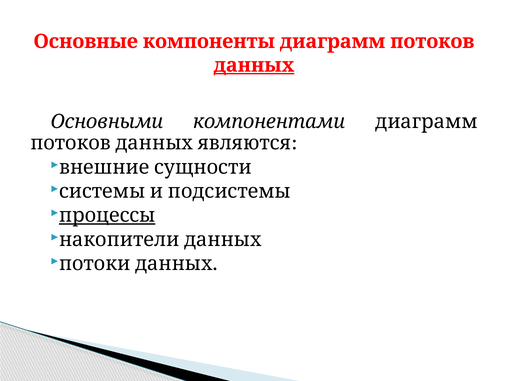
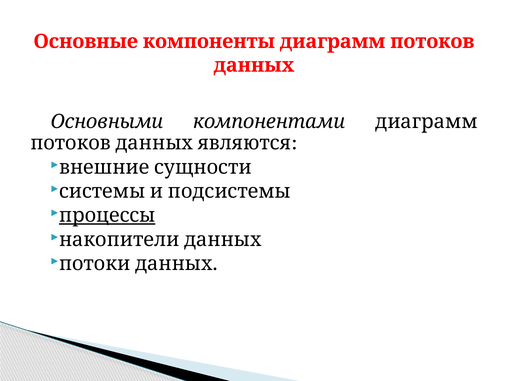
данных underline: present -> none
